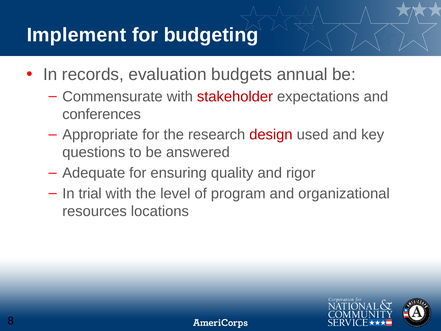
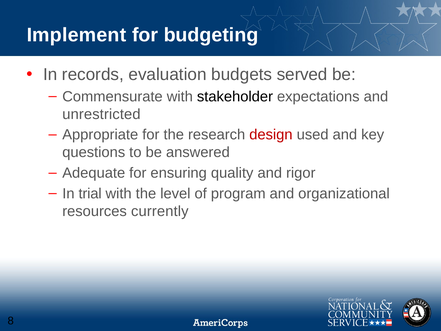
annual: annual -> served
stakeholder colour: red -> black
conferences: conferences -> unrestricted
locations: locations -> currently
